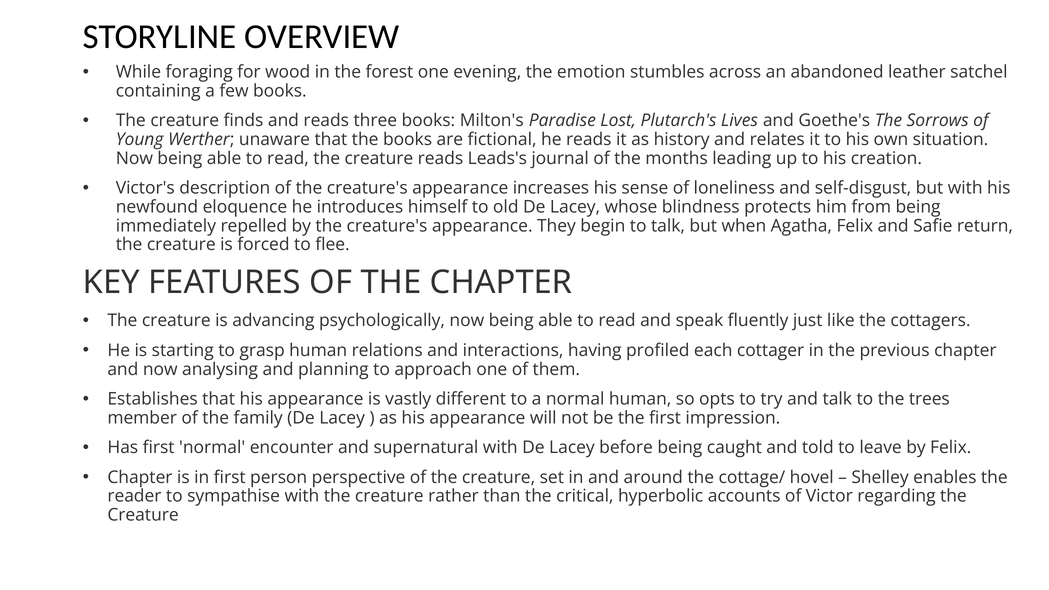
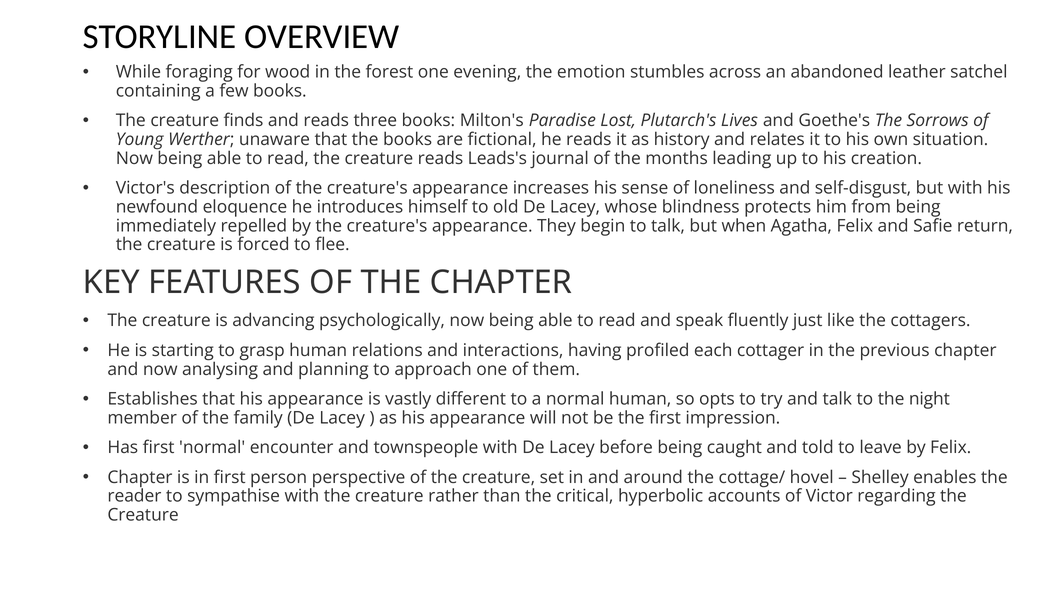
trees: trees -> night
supernatural: supernatural -> townspeople
